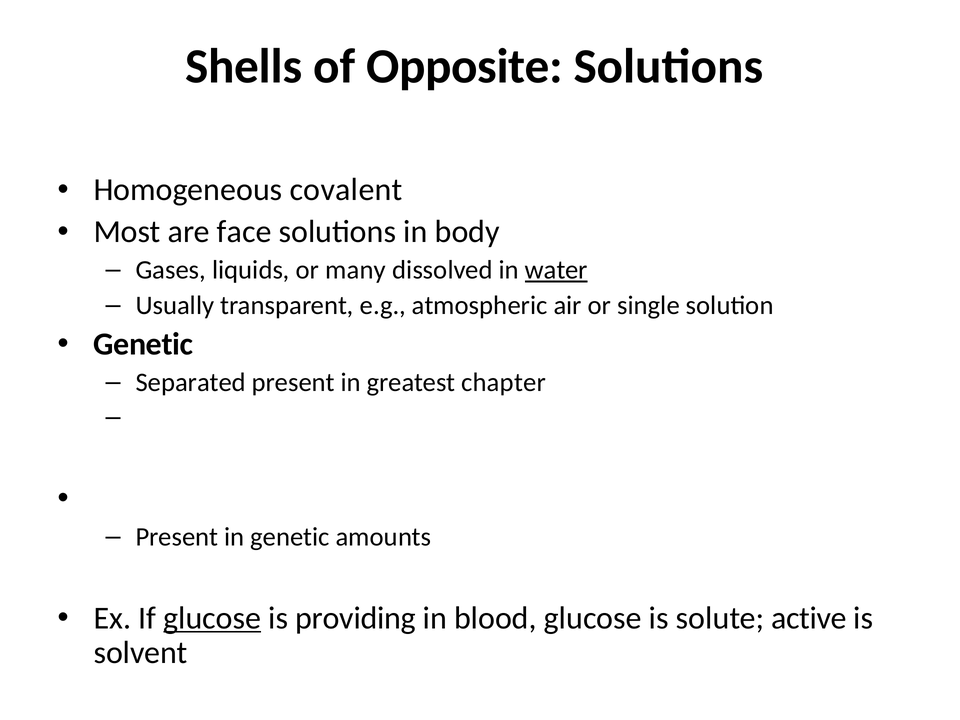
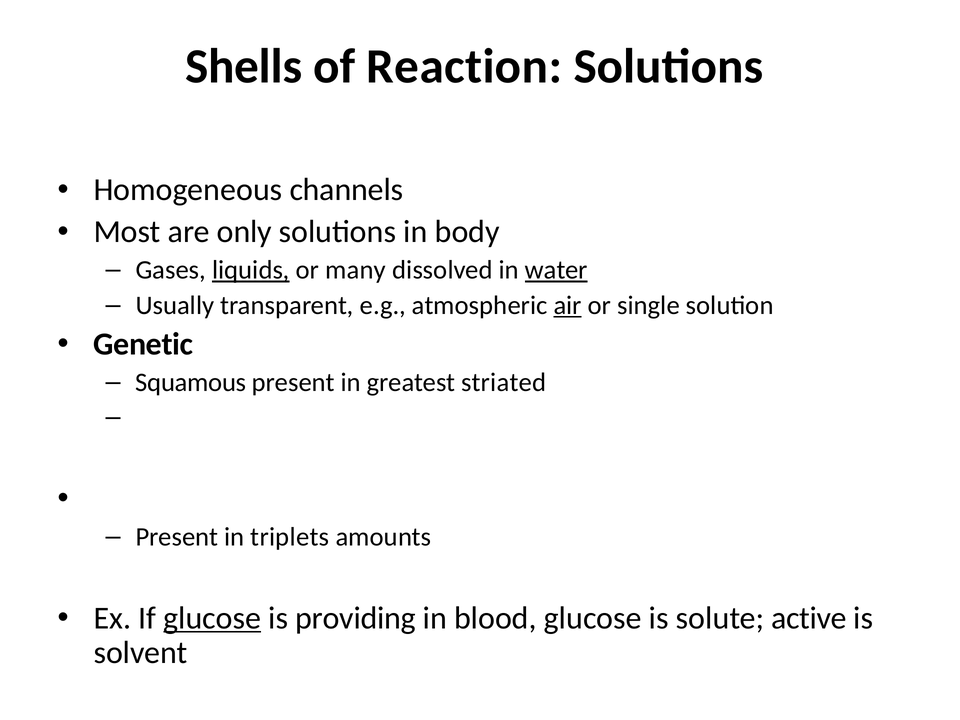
Opposite: Opposite -> Reaction
covalent: covalent -> channels
face: face -> only
liquids underline: none -> present
air underline: none -> present
Separated: Separated -> Squamous
chapter: chapter -> striated
in genetic: genetic -> triplets
